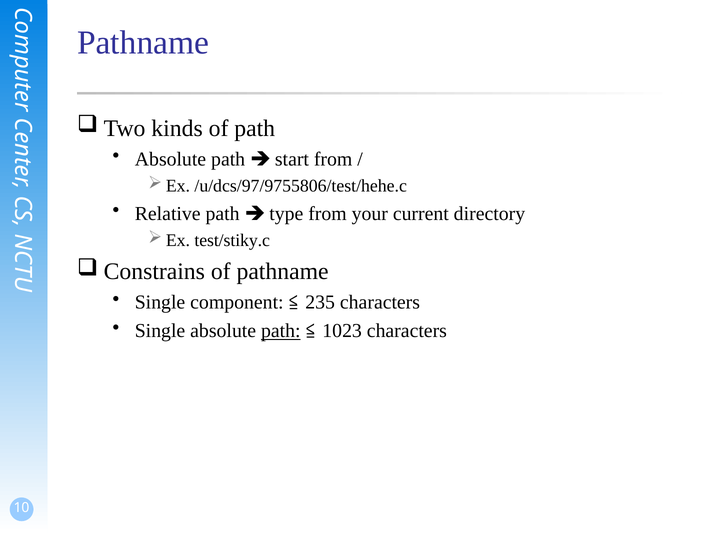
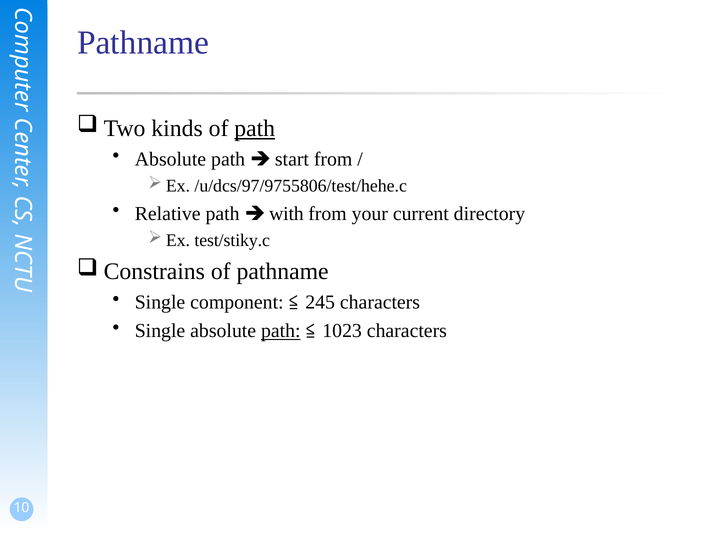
path at (255, 128) underline: none -> present
type: type -> with
235: 235 -> 245
